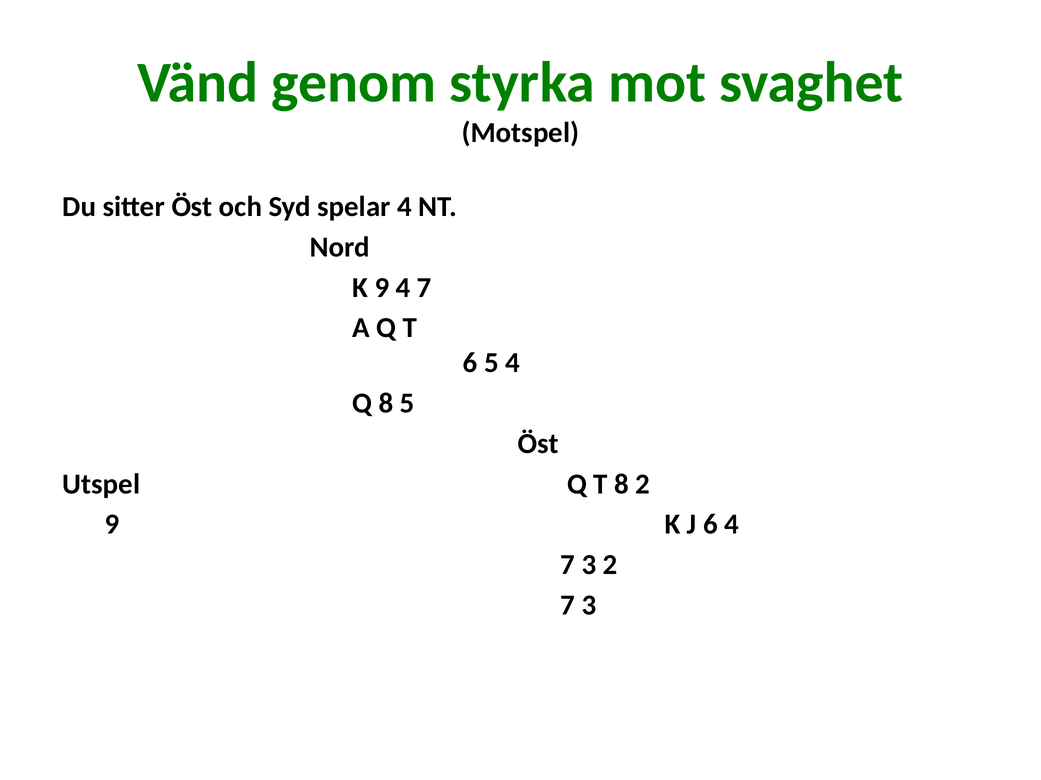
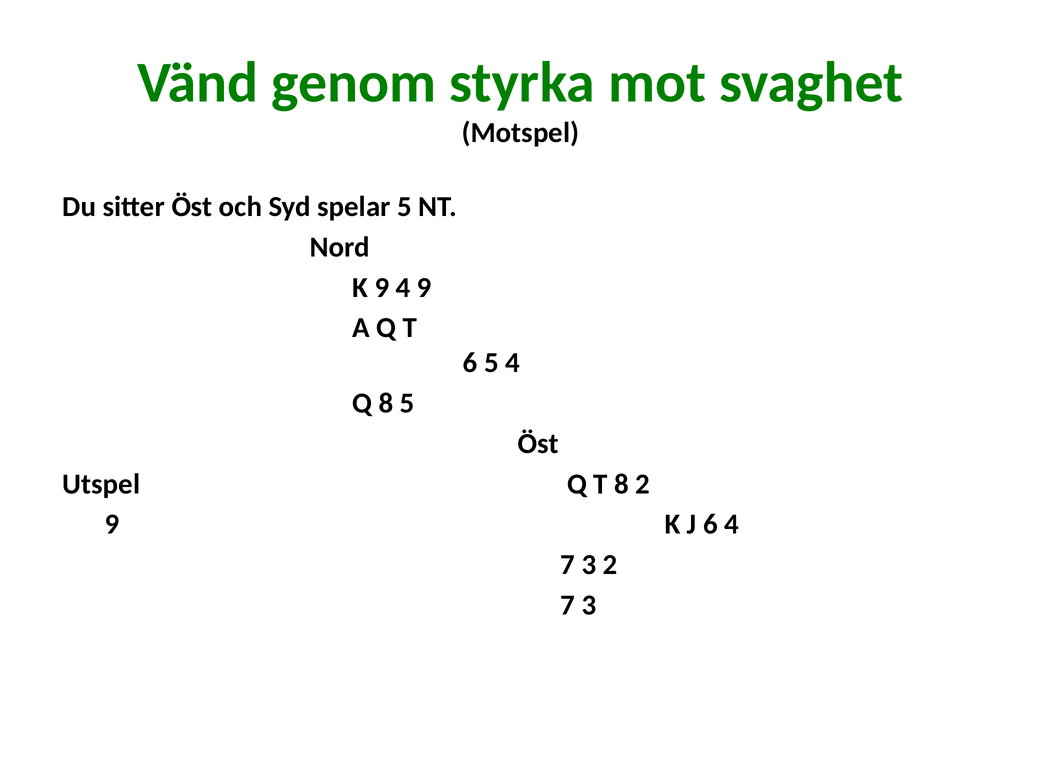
spelar 4: 4 -> 5
4 7: 7 -> 9
